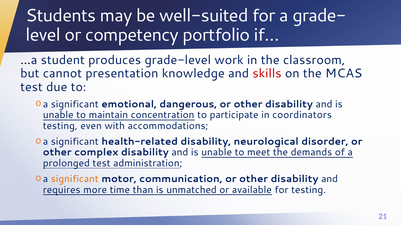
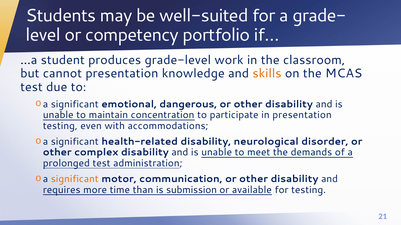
skills colour: red -> orange
in coordinators: coordinators -> presentation
unmatched: unmatched -> submission
